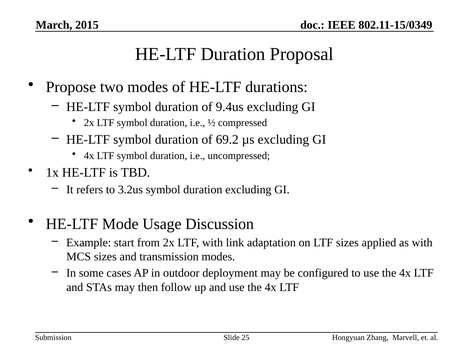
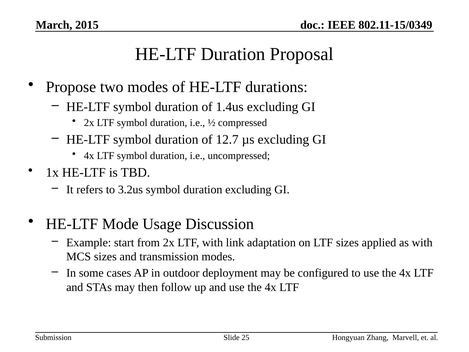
9.4us: 9.4us -> 1.4us
69.2: 69.2 -> 12.7
